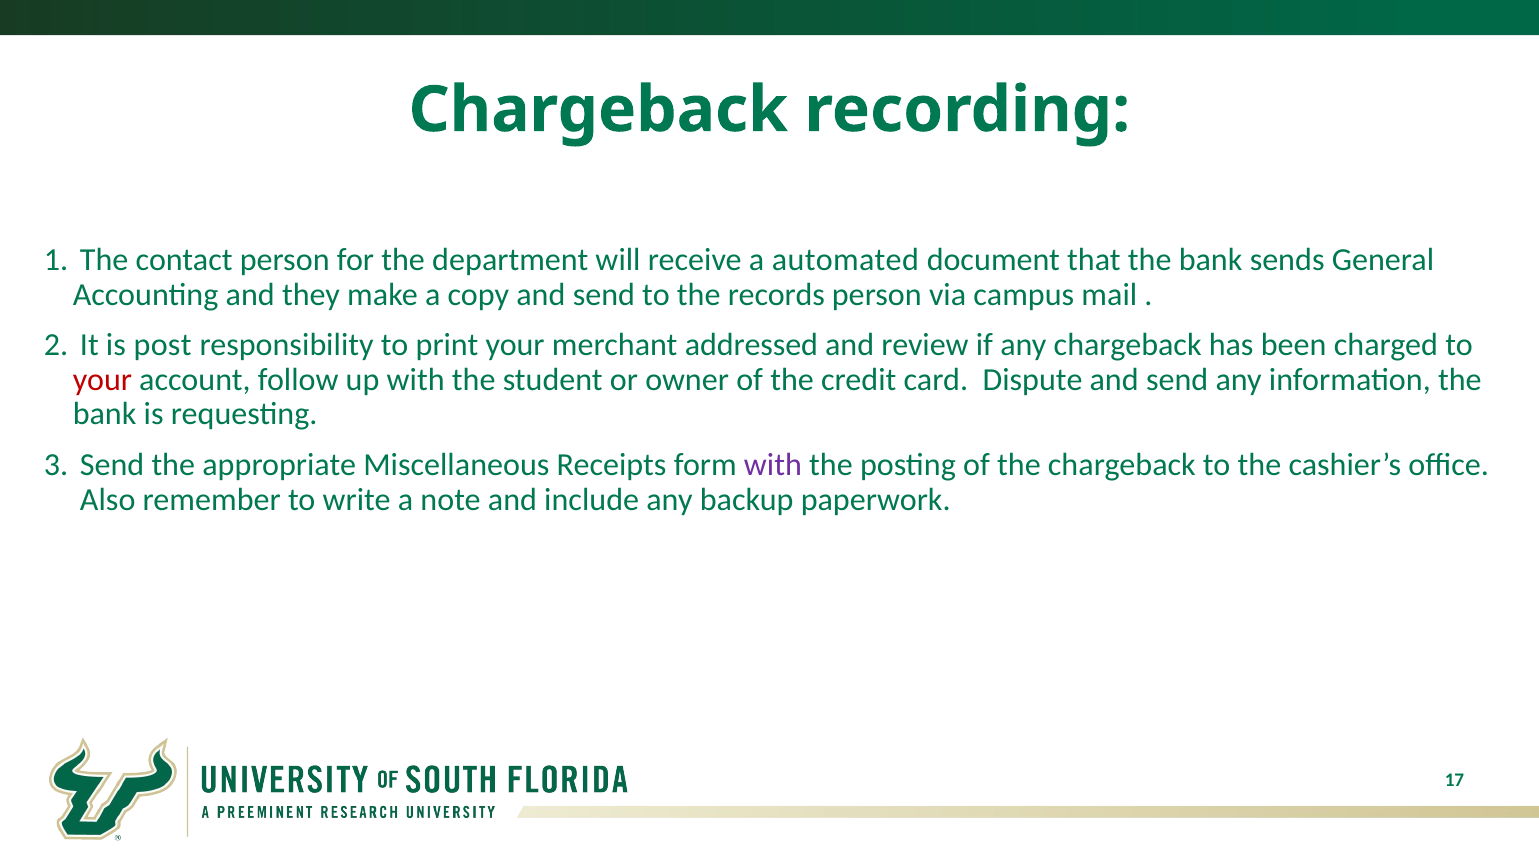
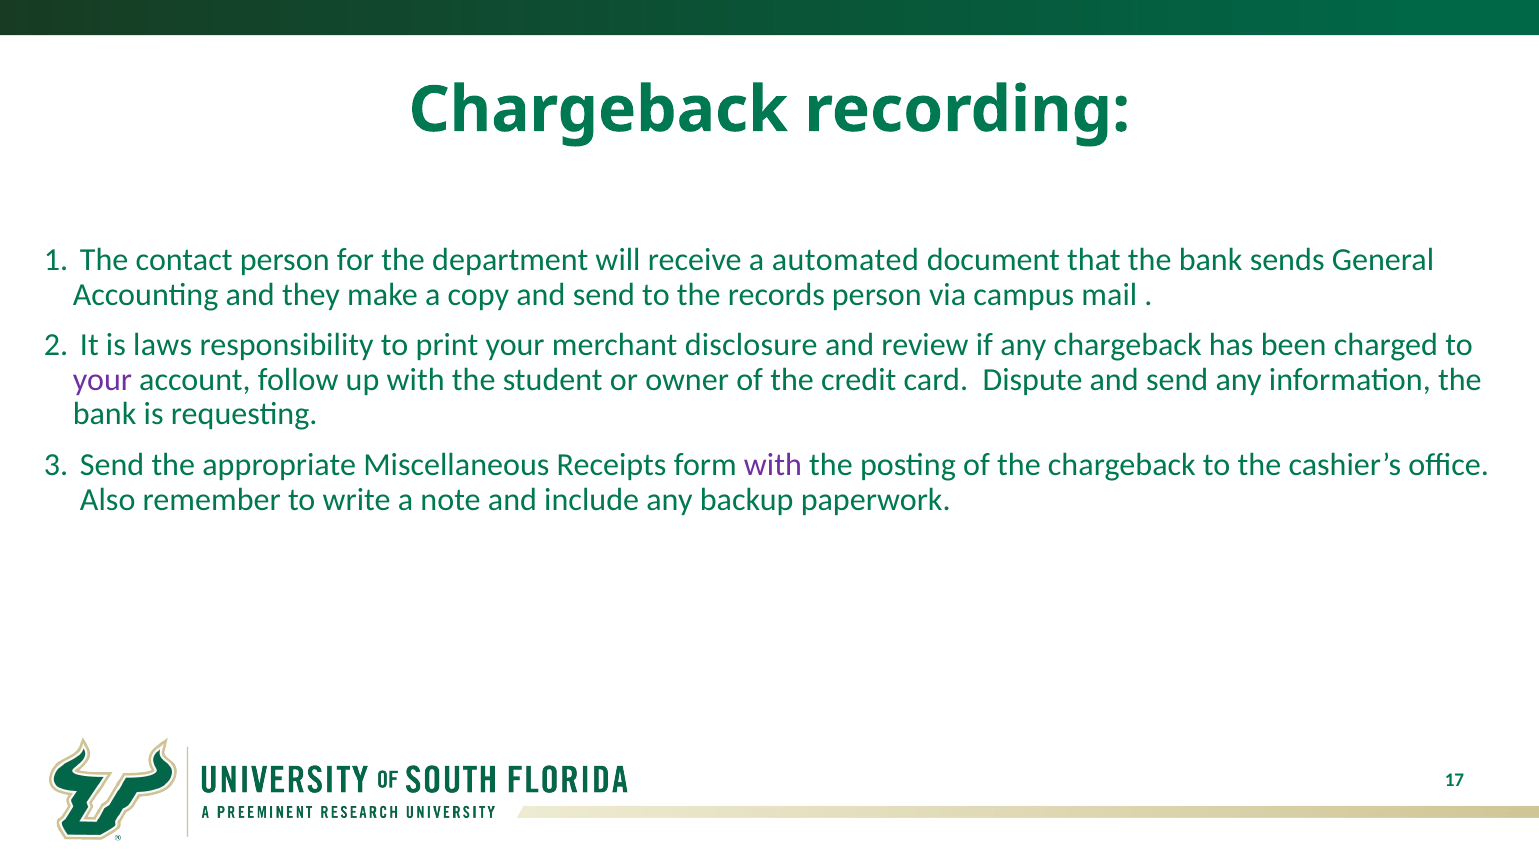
post: post -> laws
addressed: addressed -> disclosure
your at (102, 380) colour: red -> purple
